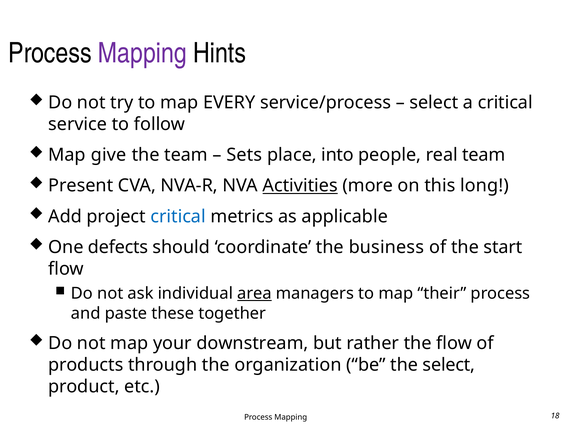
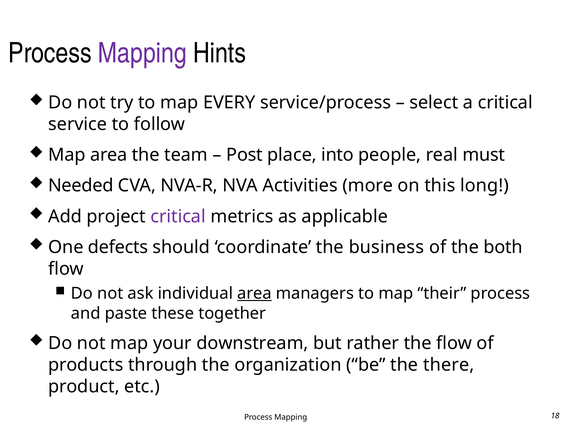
Map give: give -> area
Sets: Sets -> Post
real team: team -> must
Present: Present -> Needed
Activities underline: present -> none
critical at (178, 216) colour: blue -> purple
start: start -> both
the select: select -> there
